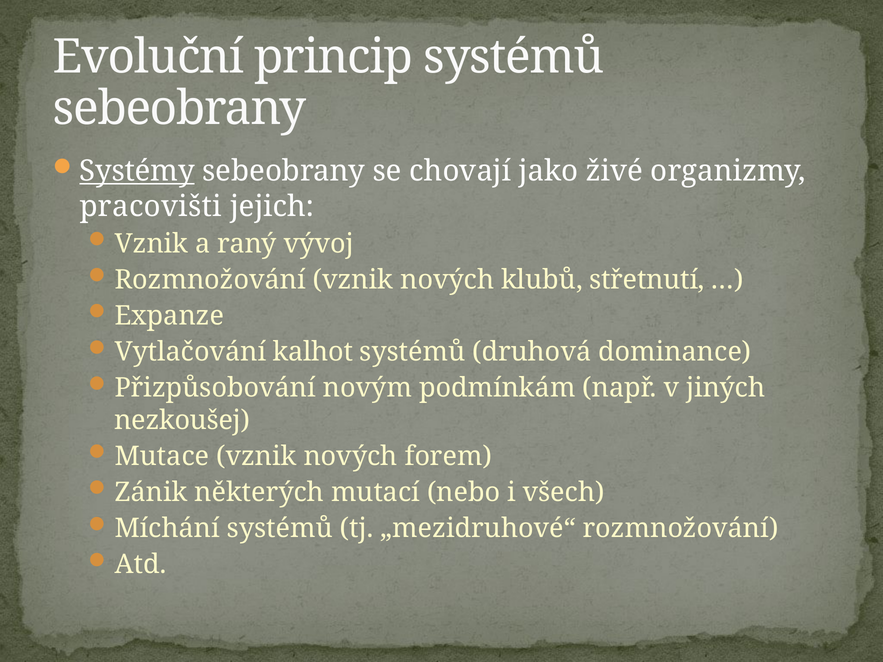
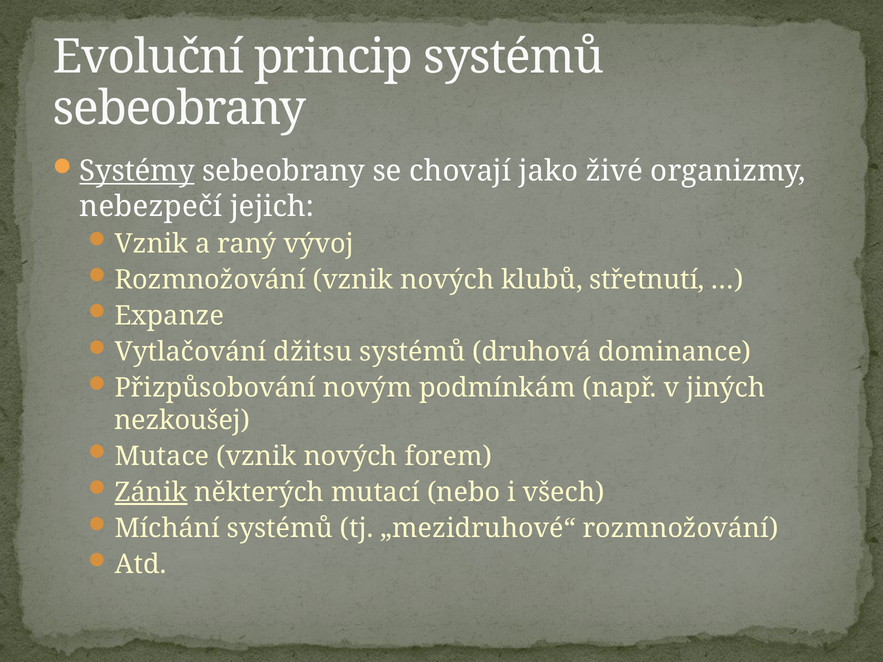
pracovišti: pracovišti -> nebezpečí
kalhot: kalhot -> džitsu
Zánik underline: none -> present
